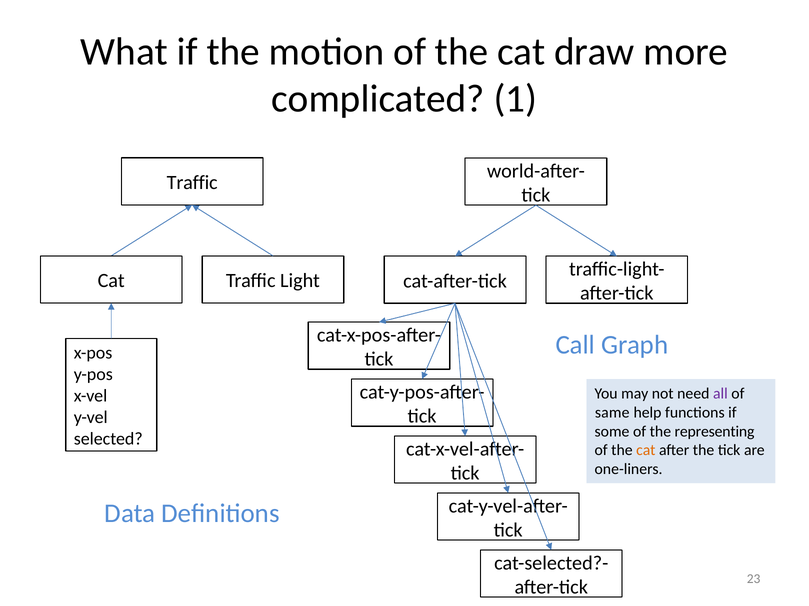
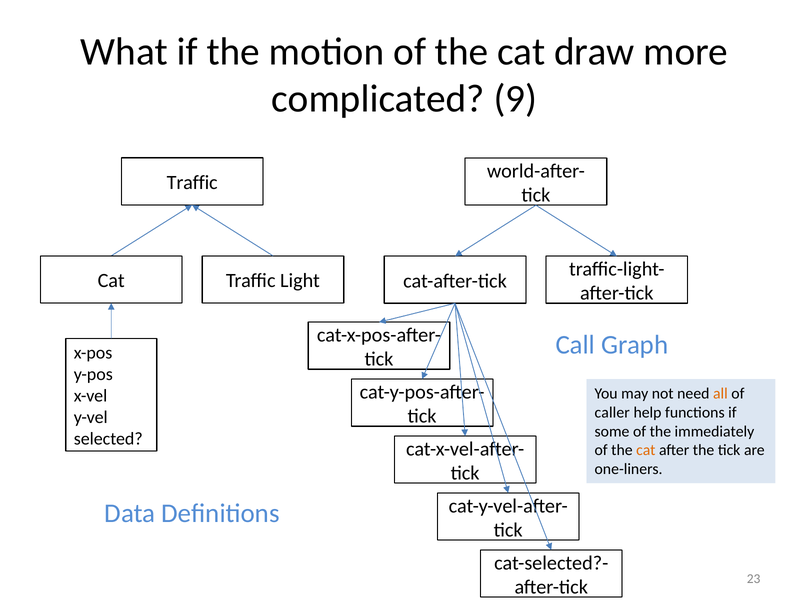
1: 1 -> 9
all colour: purple -> orange
same: same -> caller
representing: representing -> immediately
